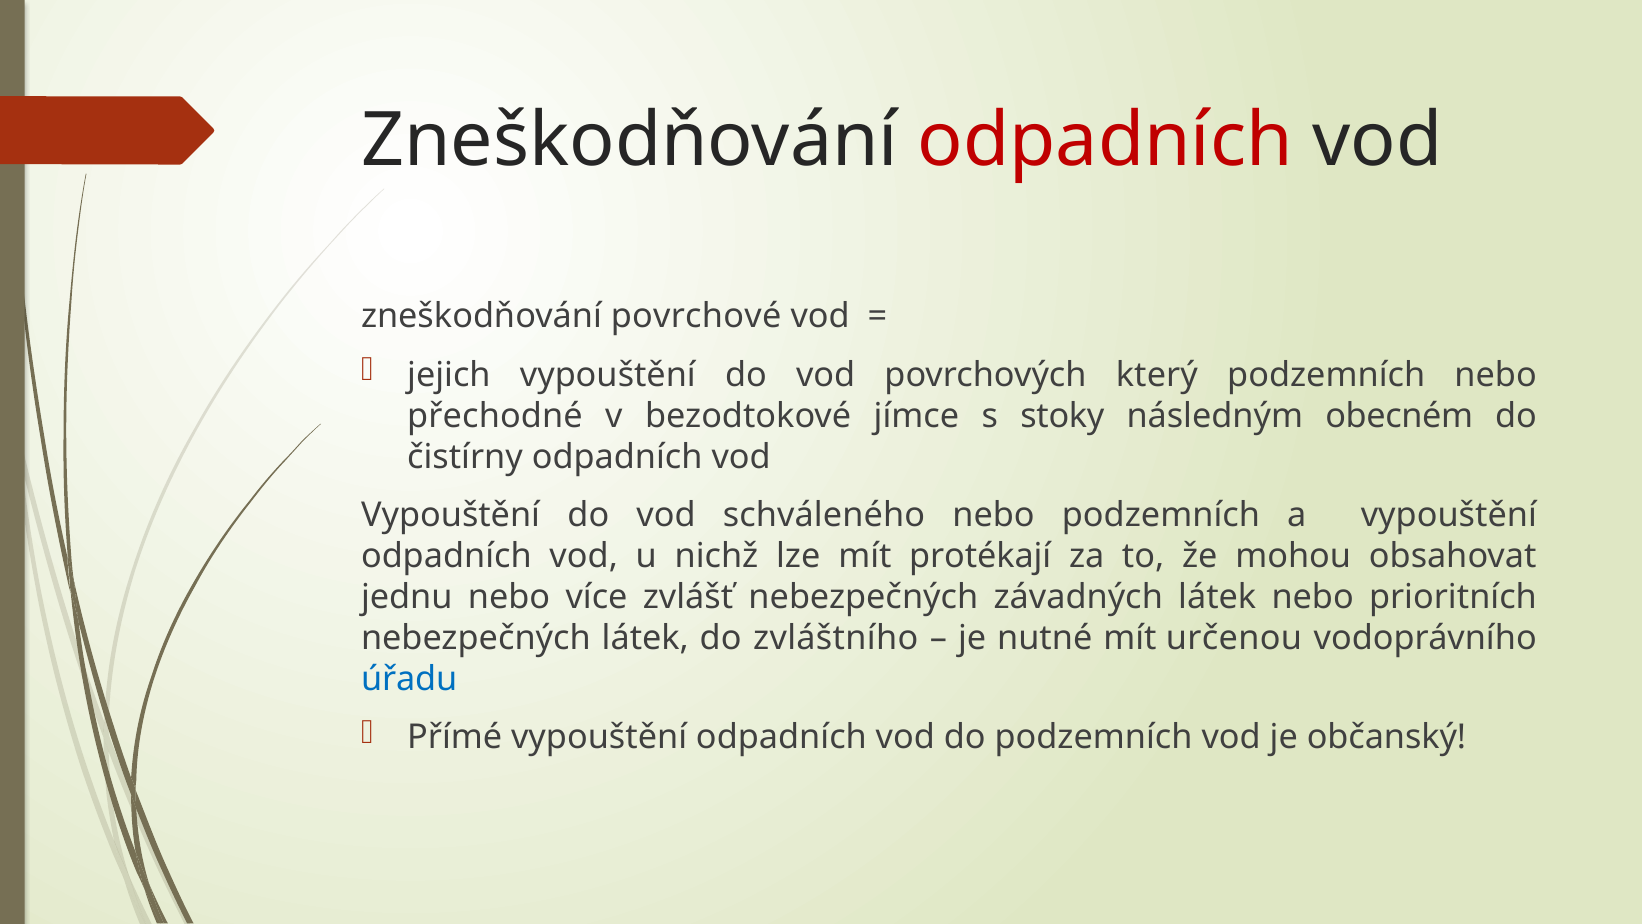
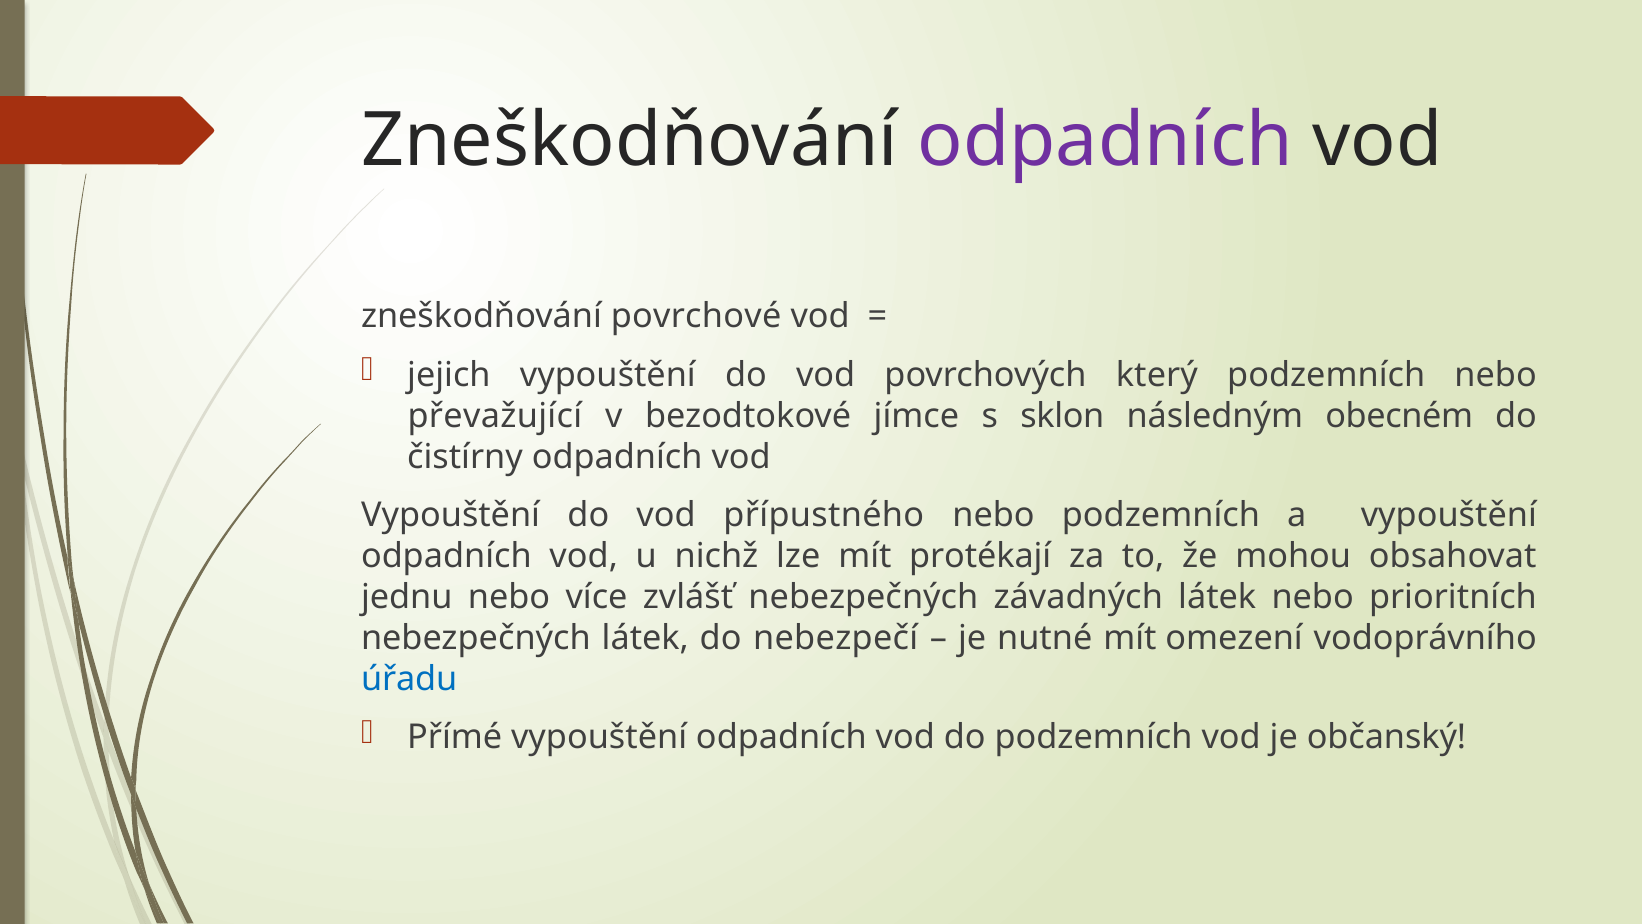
odpadních at (1105, 141) colour: red -> purple
přechodné: přechodné -> převažující
stoky: stoky -> sklon
schváleného: schváleného -> přípustného
zvláštního: zvláštního -> nebezpečí
určenou: určenou -> omezení
